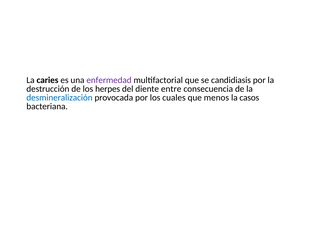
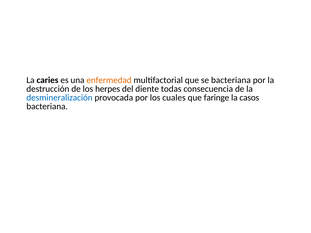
enfermedad colour: purple -> orange
se candidiasis: candidiasis -> bacteriana
entre: entre -> todas
menos: menos -> faringe
